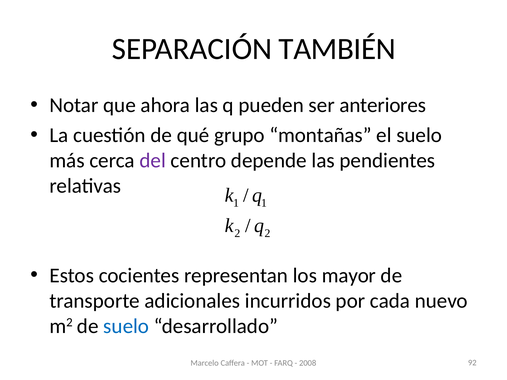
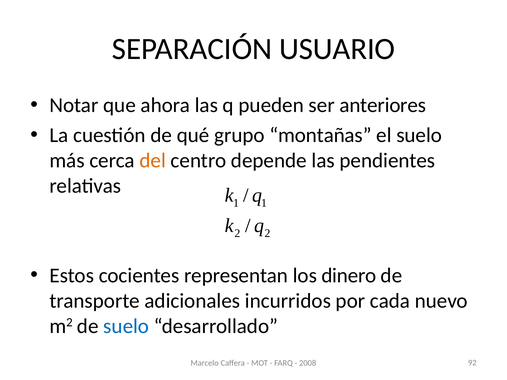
TAMBIÉN: TAMBIÉN -> USUARIO
del colour: purple -> orange
mayor: mayor -> dinero
